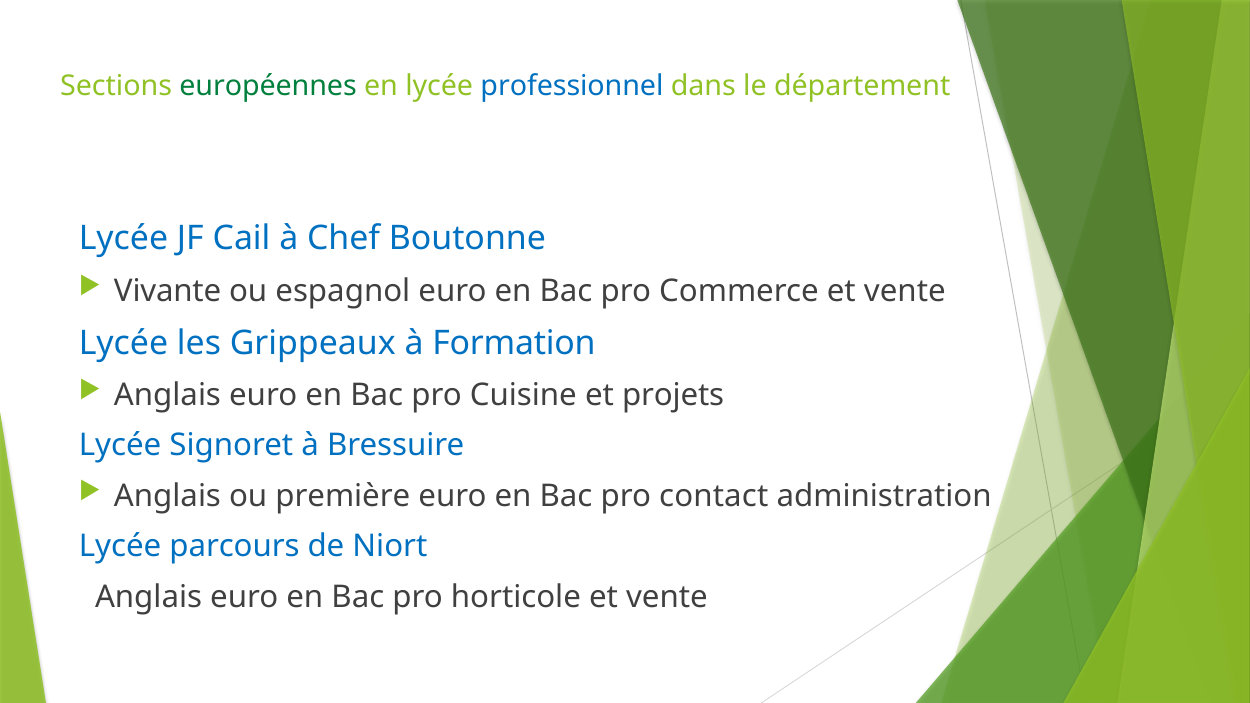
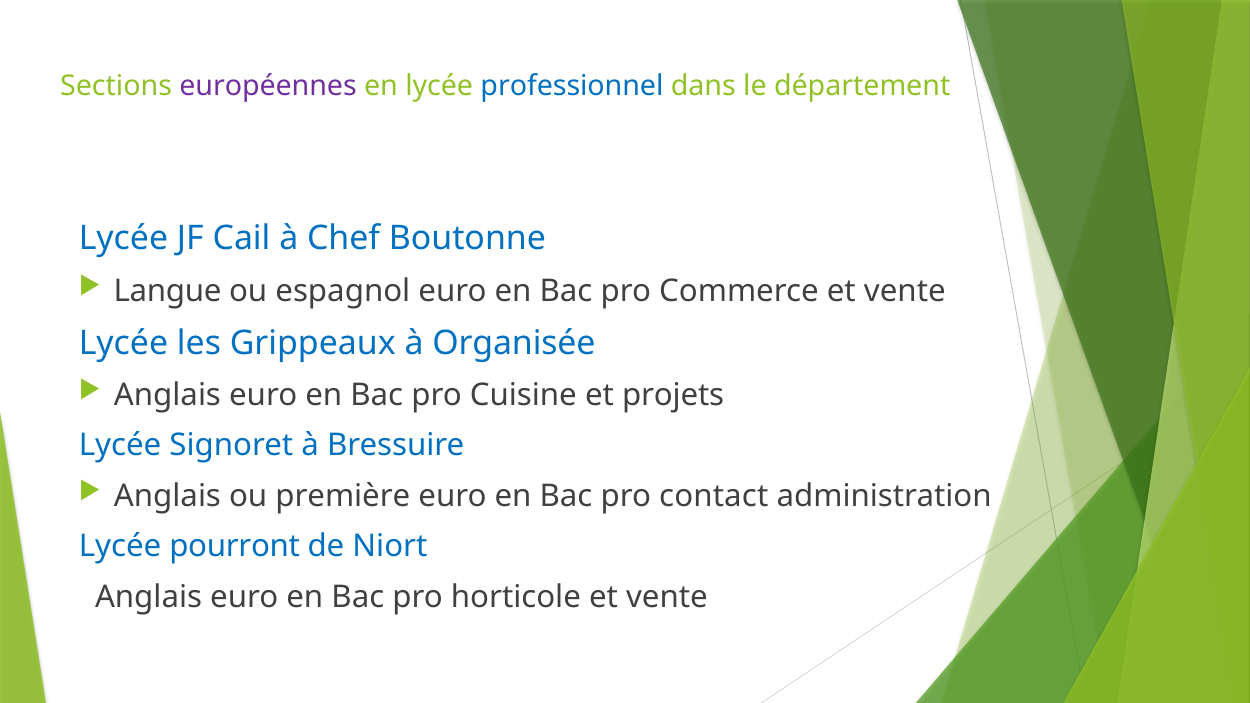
européennes colour: green -> purple
Vivante: Vivante -> Langue
Formation: Formation -> Organisée
parcours: parcours -> pourront
